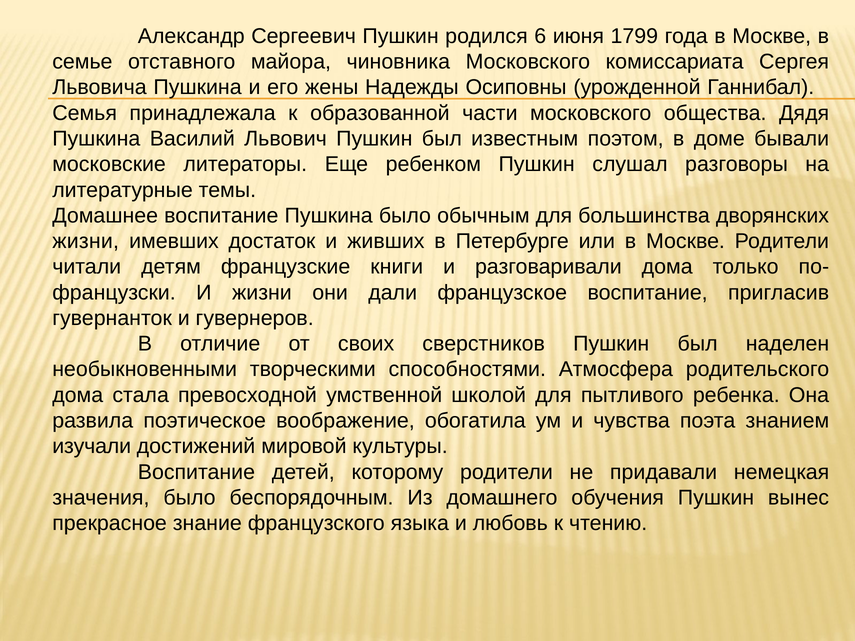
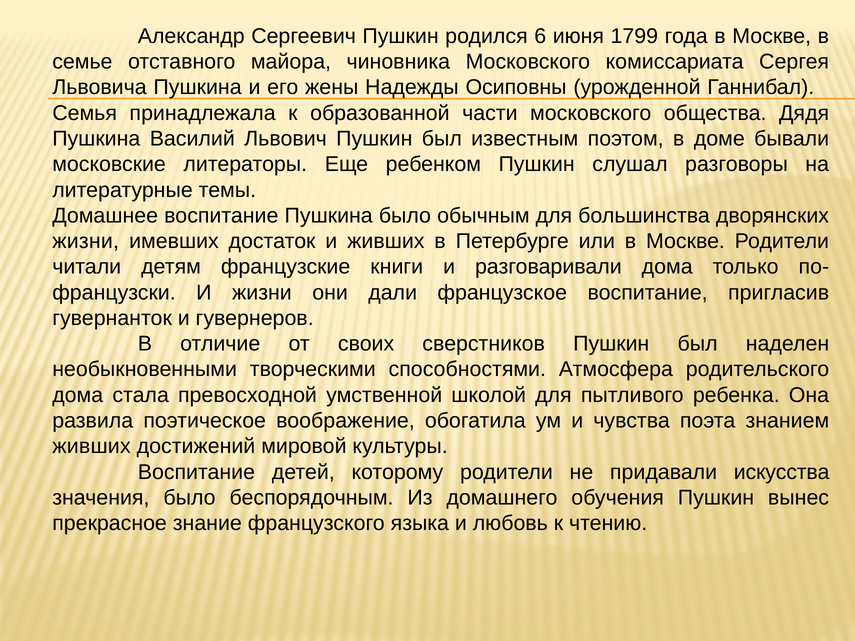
изучали at (92, 447): изучали -> живших
немецкая: немецкая -> искусства
